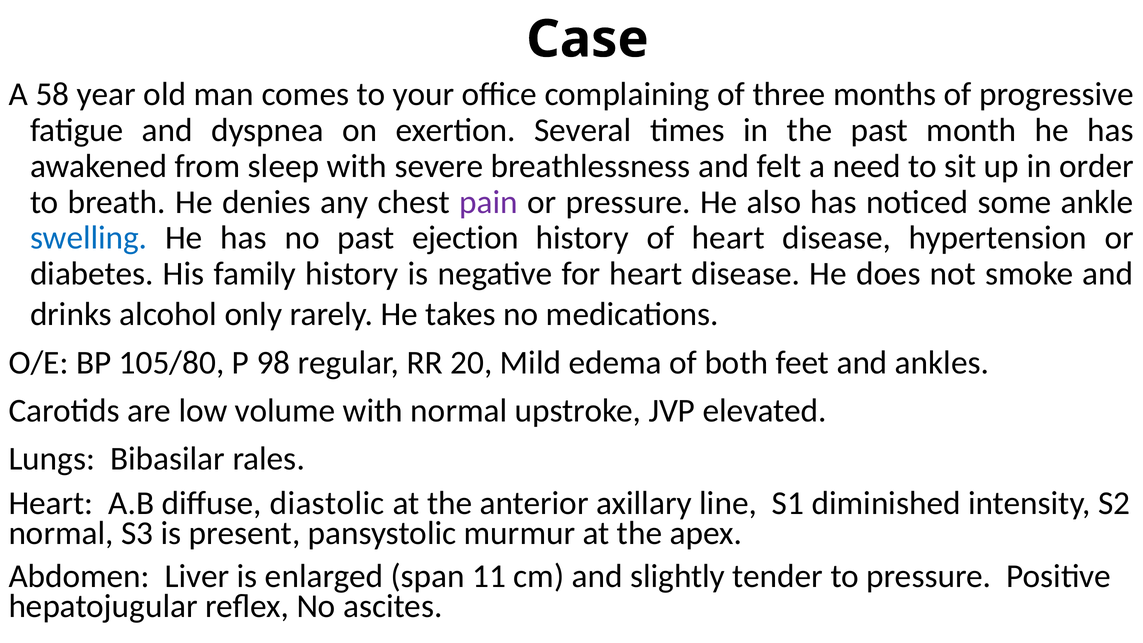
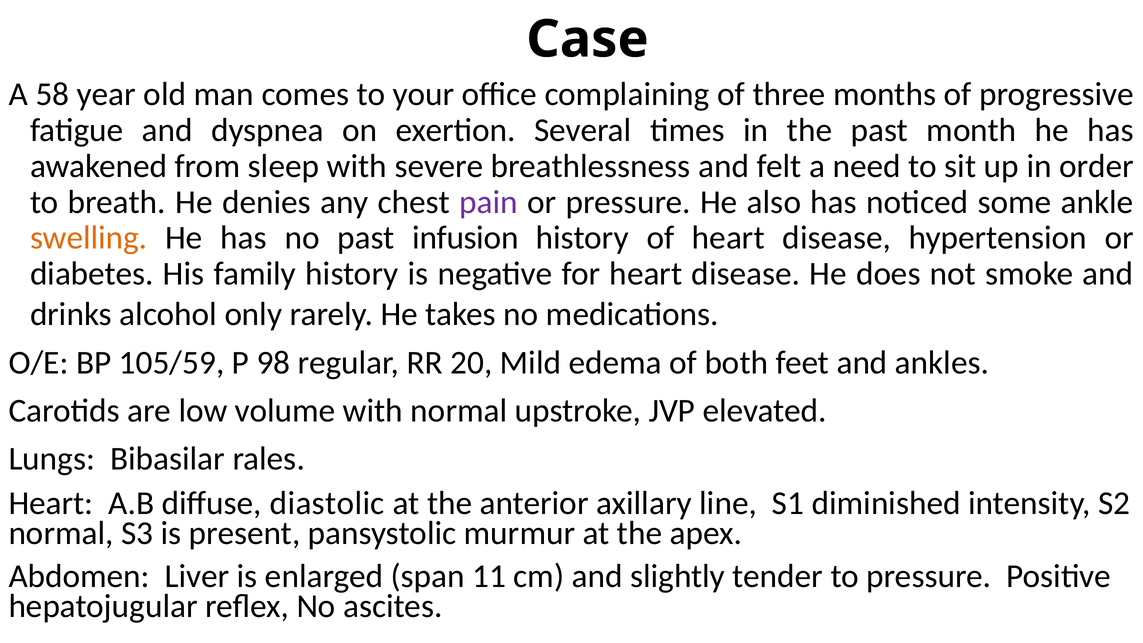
swelling colour: blue -> orange
ejection: ejection -> infusion
105/80: 105/80 -> 105/59
